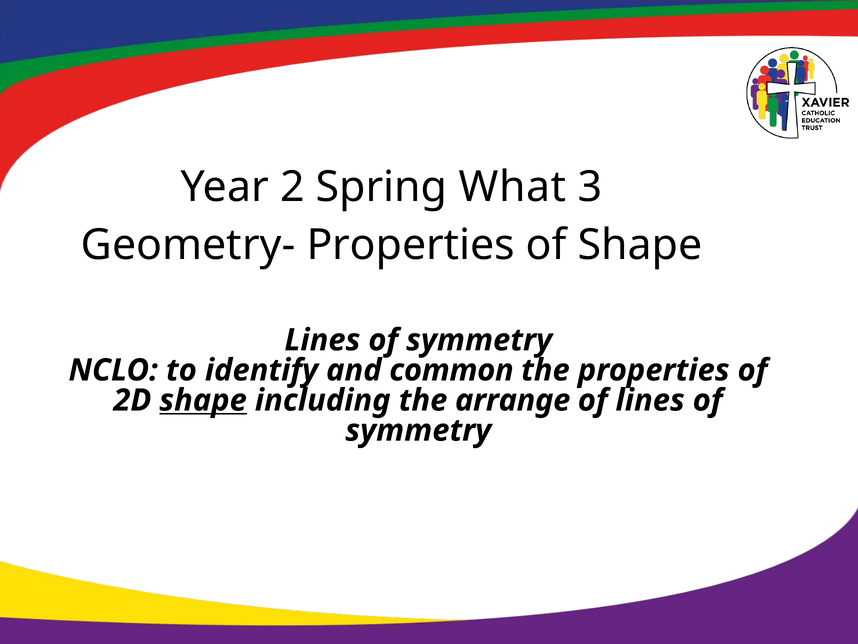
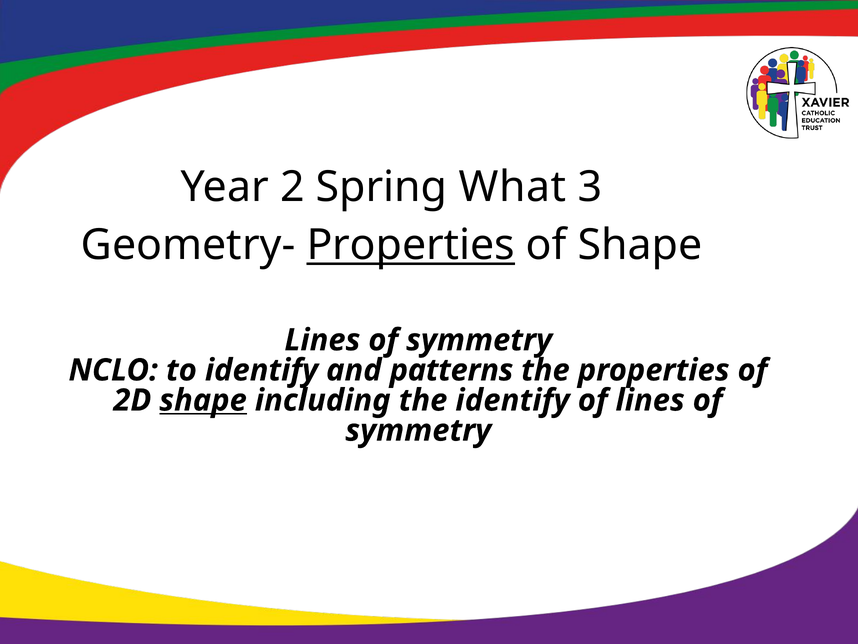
Properties at (411, 245) underline: none -> present
common: common -> patterns
the arrange: arrange -> identify
